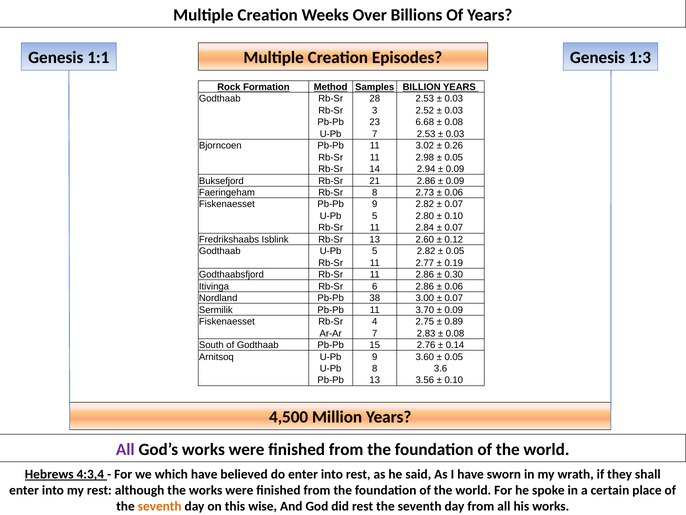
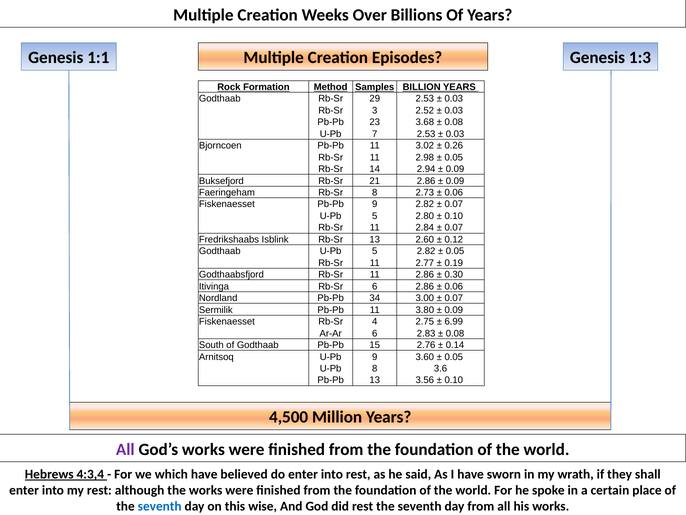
28: 28 -> 29
6.68: 6.68 -> 3.68
38: 38 -> 34
3.70: 3.70 -> 3.80
0.89: 0.89 -> 6.99
Ar-Ar 7: 7 -> 6
seventh at (160, 506) colour: orange -> blue
